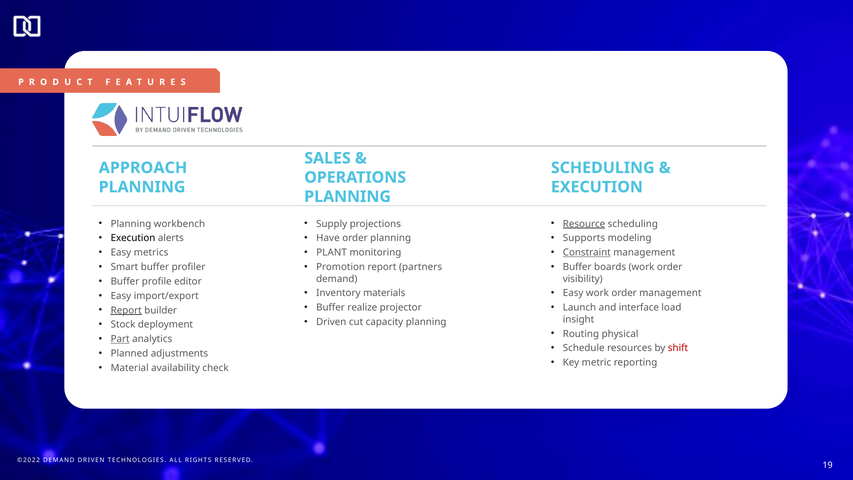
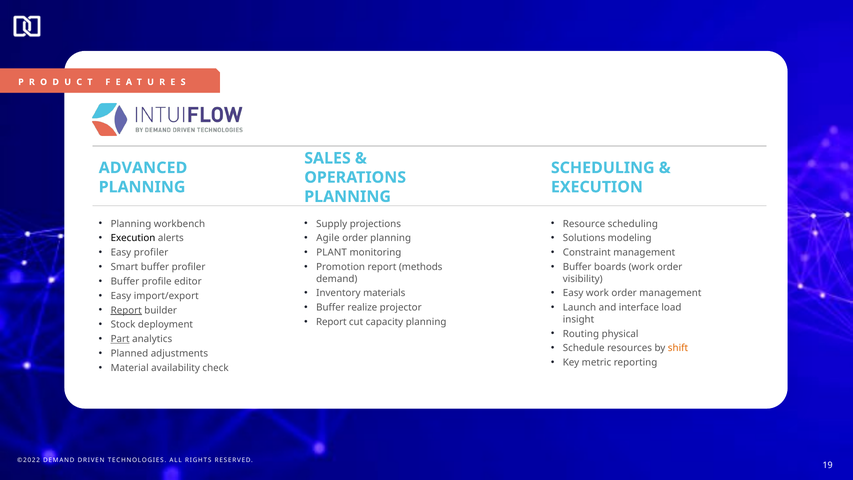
APPROACH: APPROACH -> ADVANCED
Resource underline: present -> none
Have: Have -> Agile
Supports: Supports -> Solutions
Easy metrics: metrics -> profiler
Constraint underline: present -> none
partners: partners -> methods
Driven at (331, 322): Driven -> Report
shift colour: red -> orange
